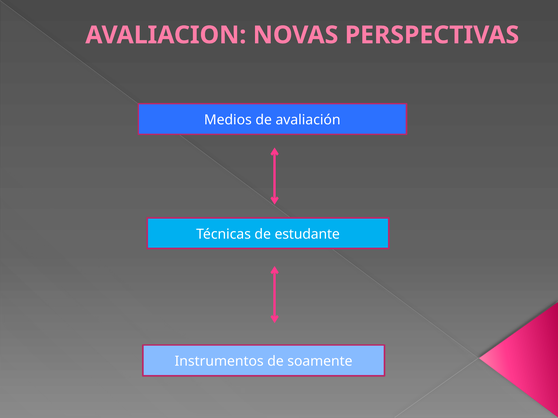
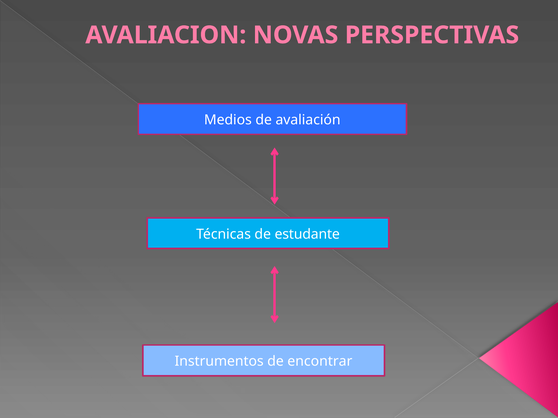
soamente: soamente -> encontrar
